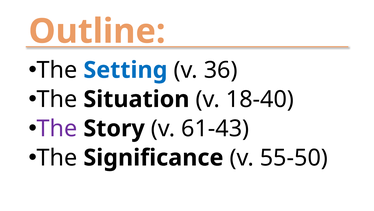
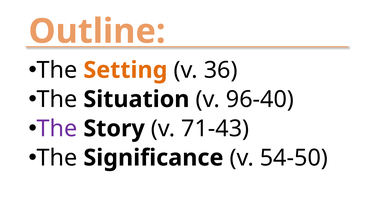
Setting colour: blue -> orange
18-40: 18-40 -> 96-40
61-43: 61-43 -> 71-43
55-50: 55-50 -> 54-50
